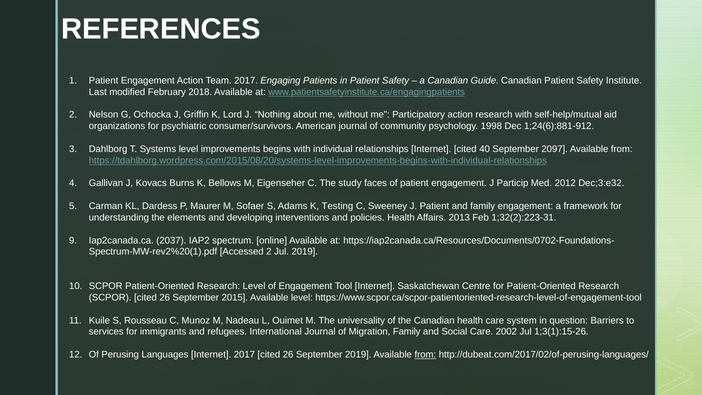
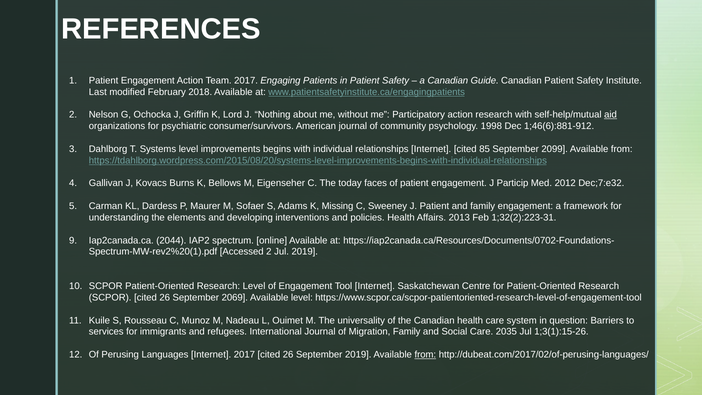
aid underline: none -> present
1;24(6):881-912: 1;24(6):881-912 -> 1;46(6):881-912
40: 40 -> 85
2097: 2097 -> 2099
study: study -> today
Dec;3:e32: Dec;3:e32 -> Dec;7:e32
Testing: Testing -> Missing
2037: 2037 -> 2044
2015: 2015 -> 2069
2002: 2002 -> 2035
